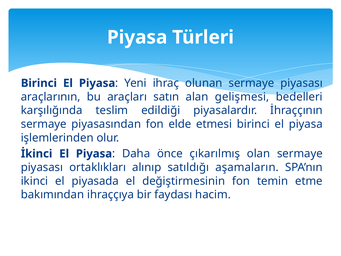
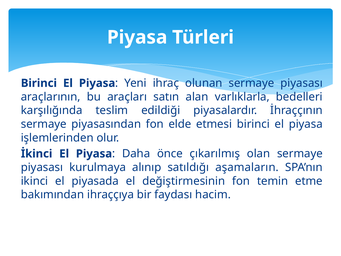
gelişmesi: gelişmesi -> varlıklarla
ortaklıkları: ortaklıkları -> kurulmaya
